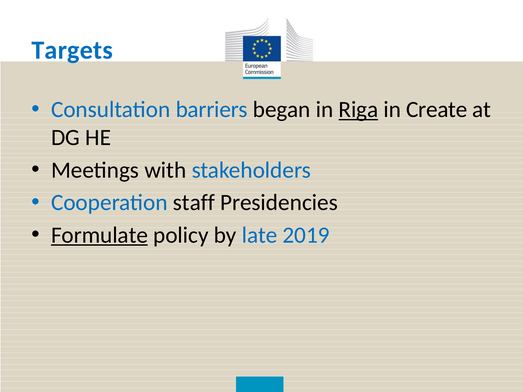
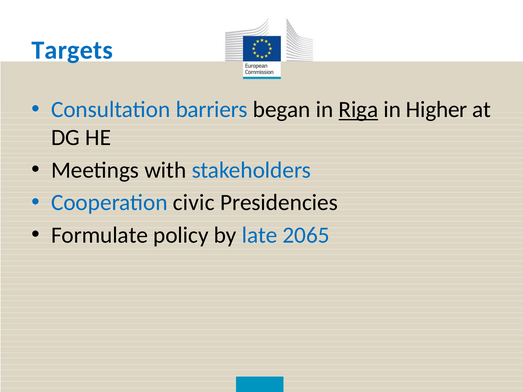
Create: Create -> Higher
staff: staff -> civic
Formulate underline: present -> none
2019: 2019 -> 2065
